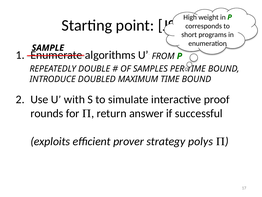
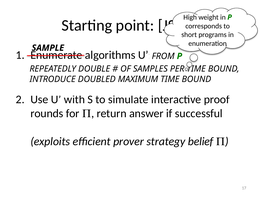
polys: polys -> belief
